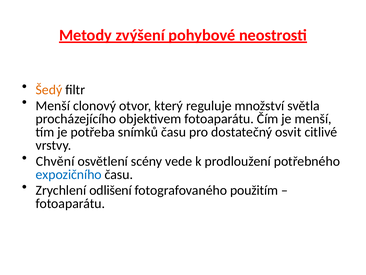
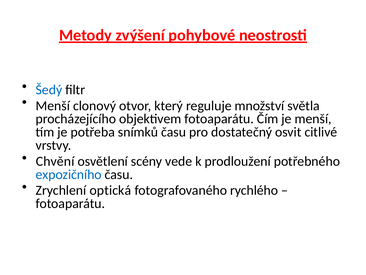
Šedý colour: orange -> blue
odlišení: odlišení -> optická
použitím: použitím -> rychlého
